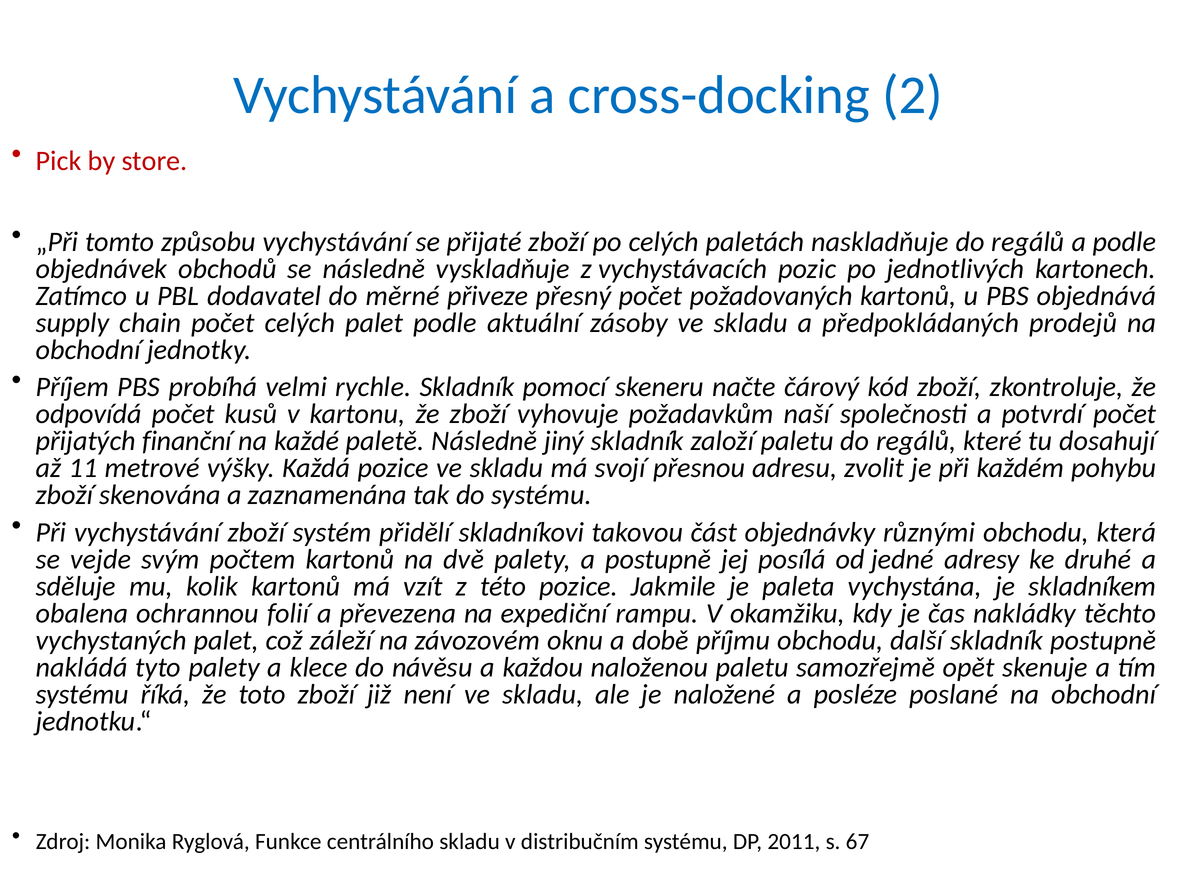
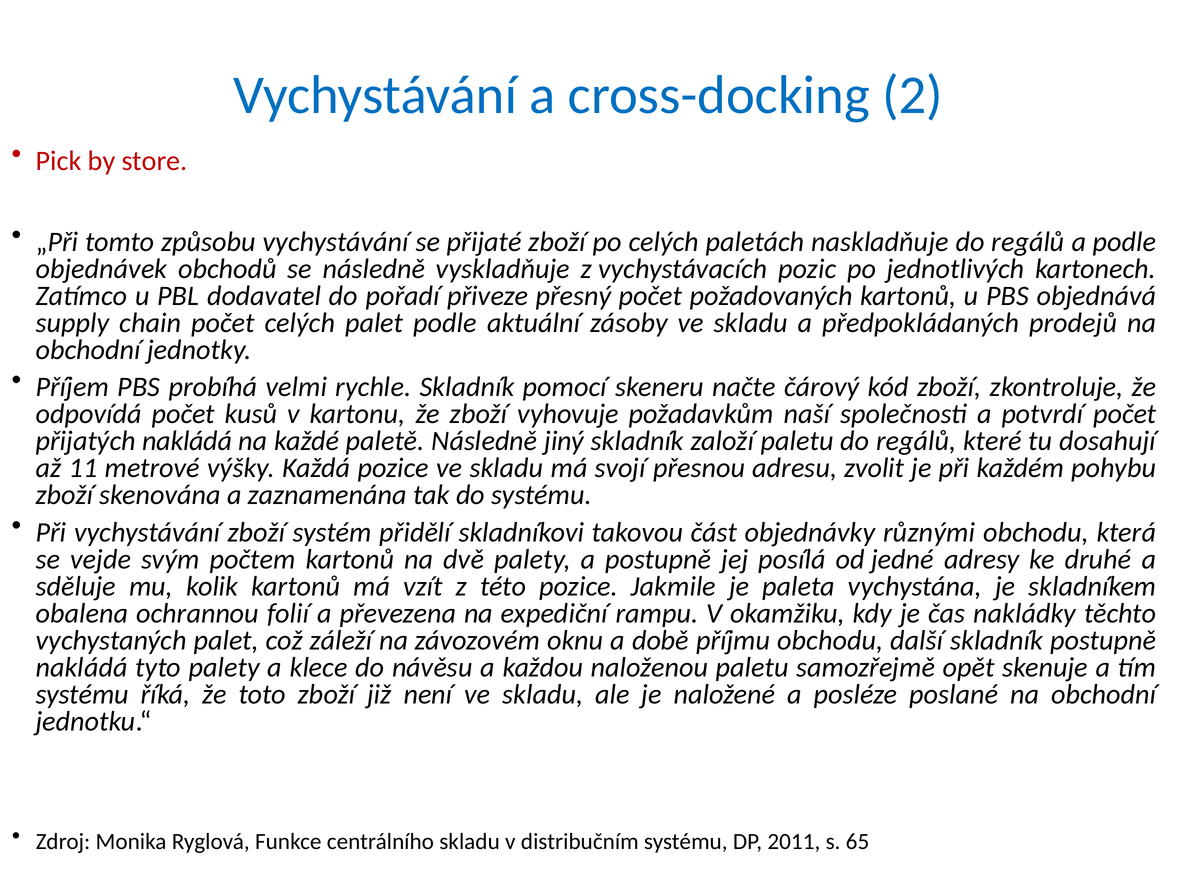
měrné: měrné -> pořadí
přijatých finanční: finanční -> nakládá
67: 67 -> 65
